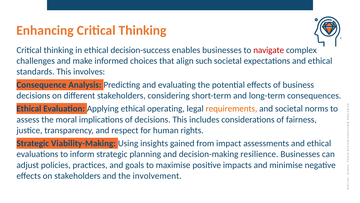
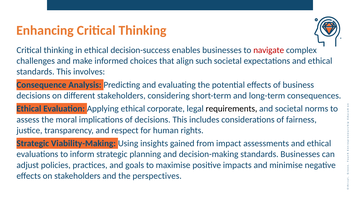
operating: operating -> corporate
requirements colour: orange -> black
decision-making resilience: resilience -> standards
involvement: involvement -> perspectives
